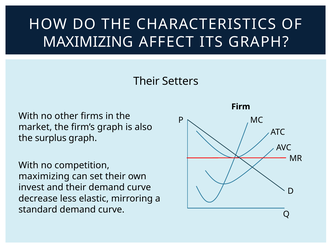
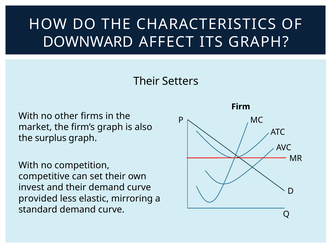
MAXIMIZING at (88, 42): MAXIMIZING -> DOWNWARD
maximizing at (44, 176): maximizing -> competitive
decrease: decrease -> provided
